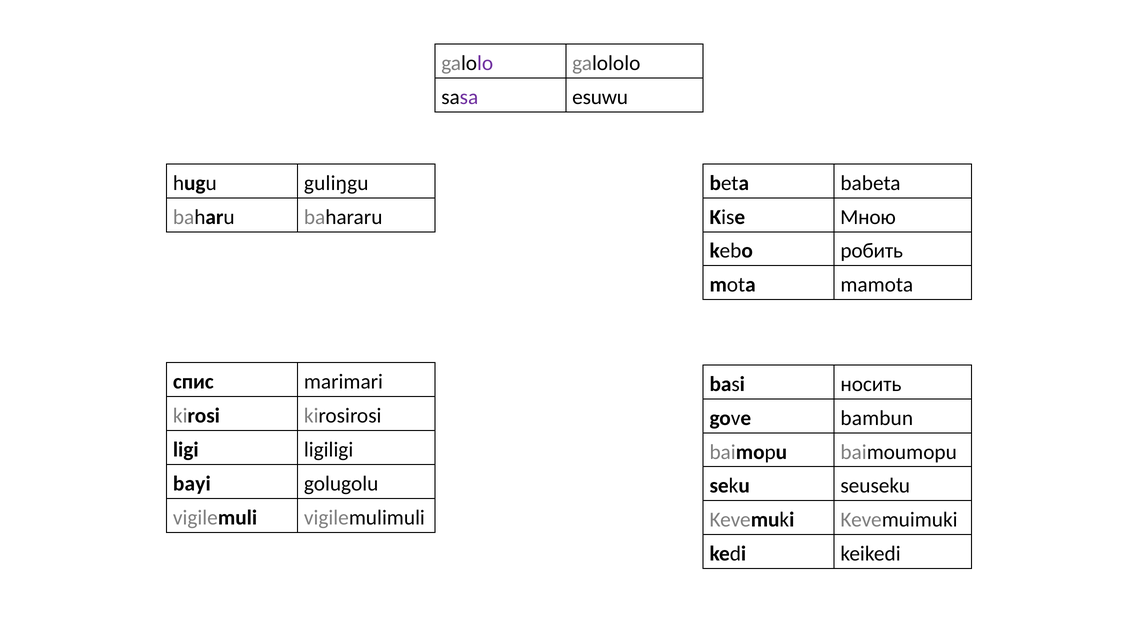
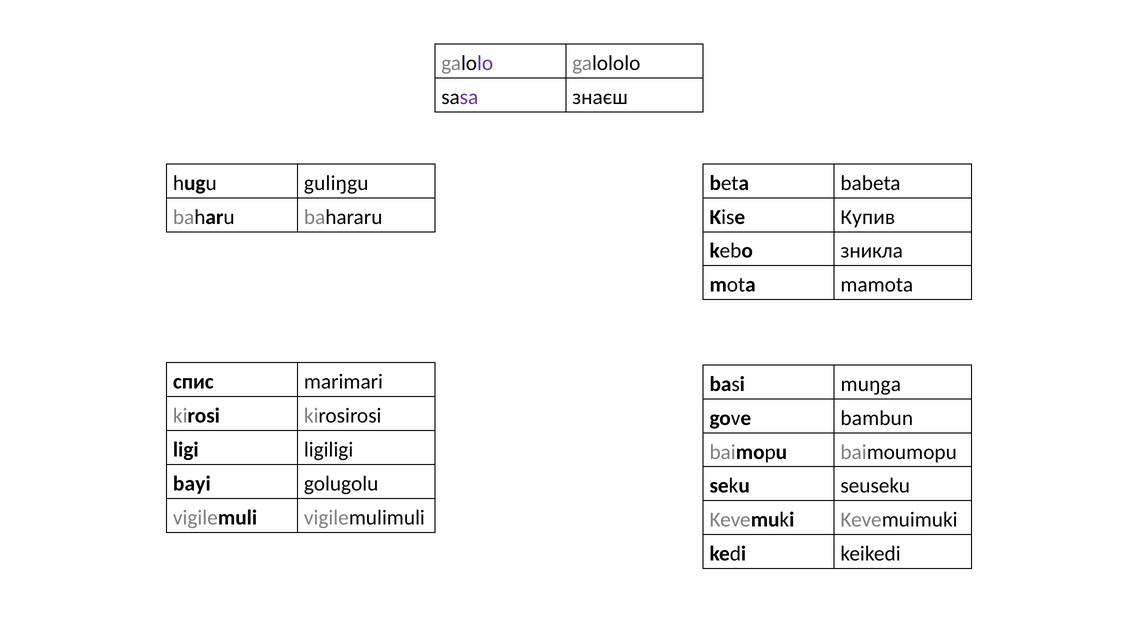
esuwu: esuwu -> знаєш
Мною: Мною -> Купив
робить: робить -> зникла
носить: носить -> muŋga
